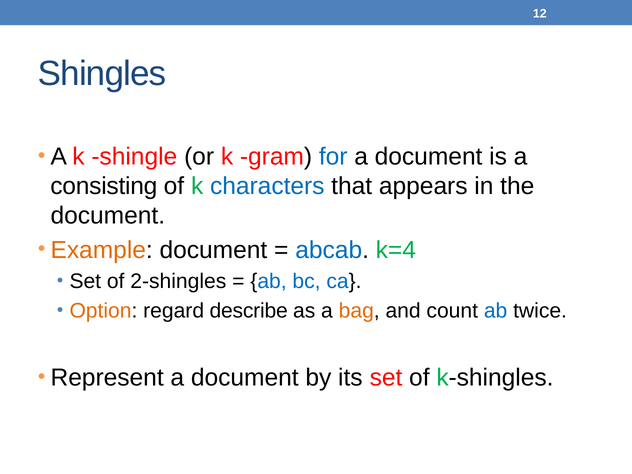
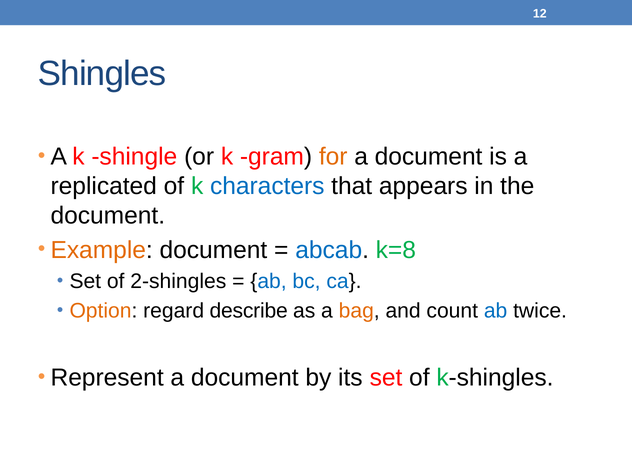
for colour: blue -> orange
consisting: consisting -> replicated
k=4: k=4 -> k=8
